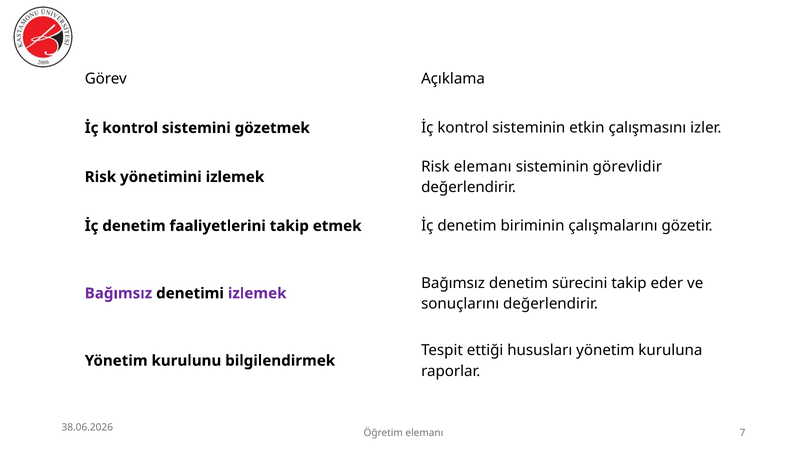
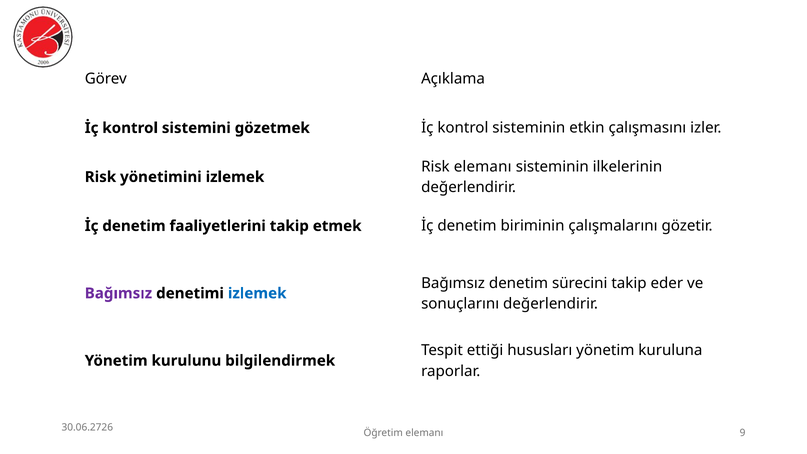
görevlidir: görevlidir -> ilkelerinin
izlemek at (257, 293) colour: purple -> blue
38.06.2026: 38.06.2026 -> 30.06.2726
7: 7 -> 9
